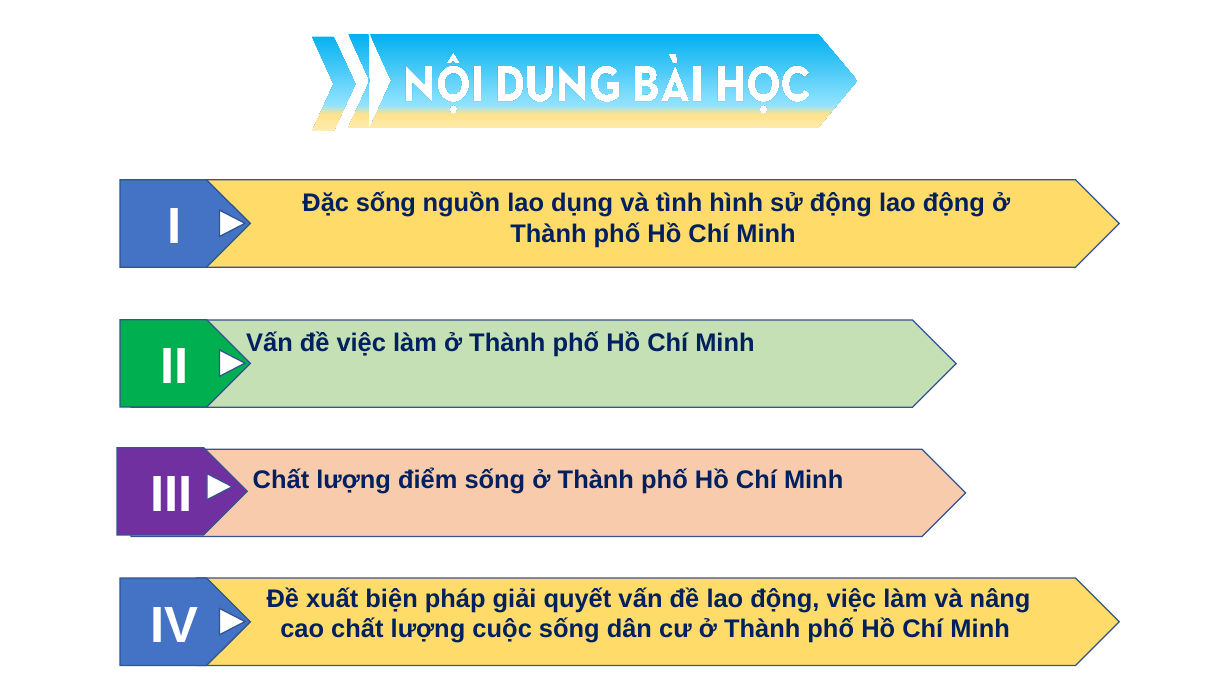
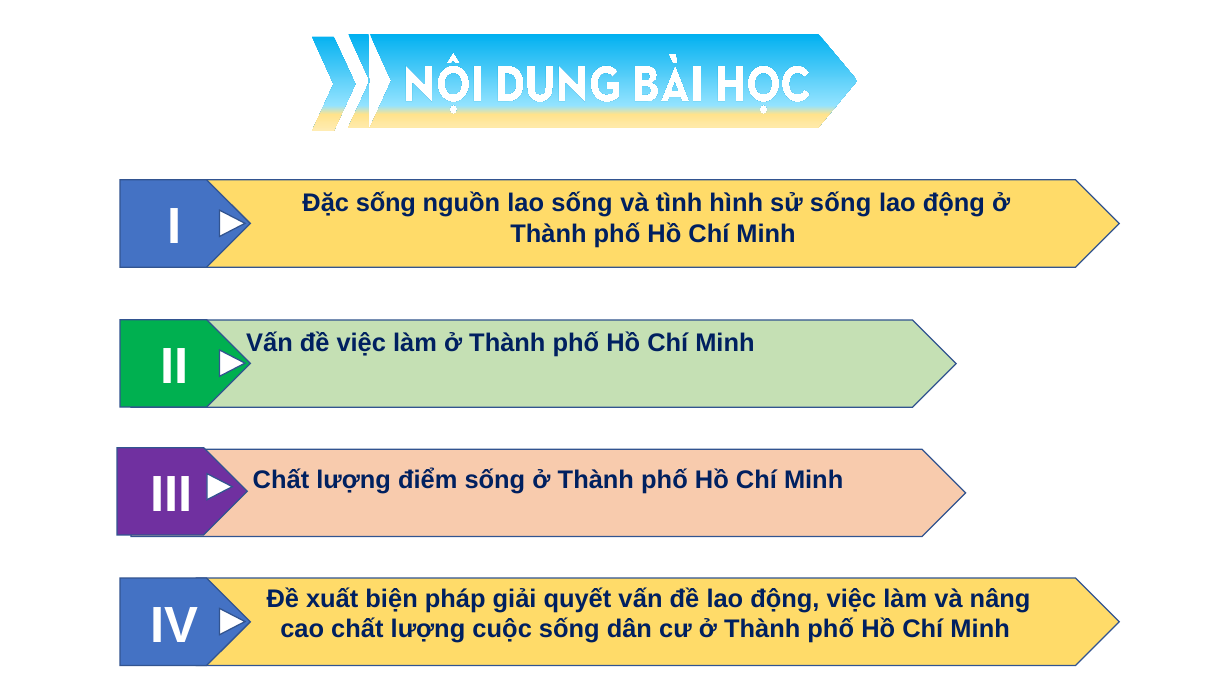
lao dụng: dụng -> sống
sử động: động -> sống
